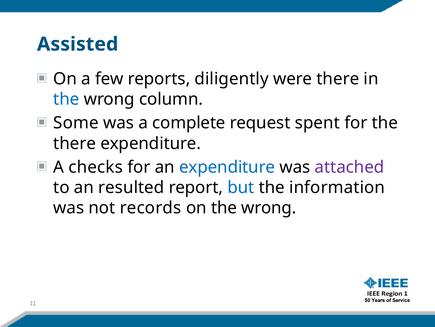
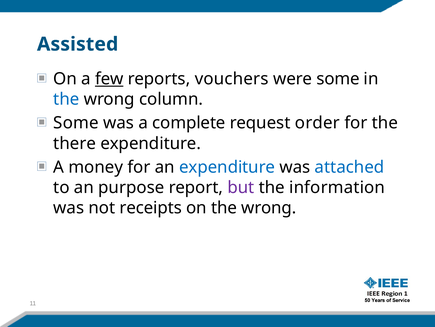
few underline: none -> present
diligently: diligently -> vouchers
were there: there -> some
spent: spent -> order
checks: checks -> money
attached colour: purple -> blue
resulted: resulted -> purpose
but colour: blue -> purple
records: records -> receipts
